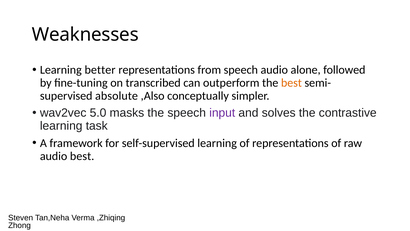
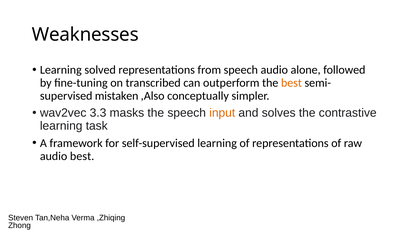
better: better -> solved
absolute: absolute -> mistaken
5.0: 5.0 -> 3.3
input colour: purple -> orange
